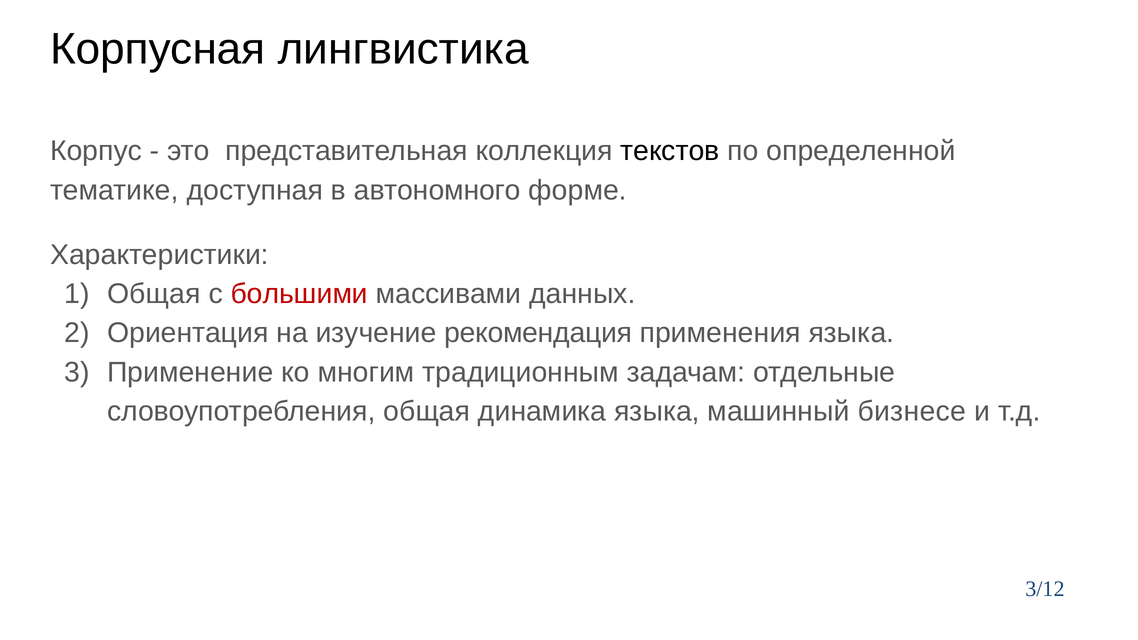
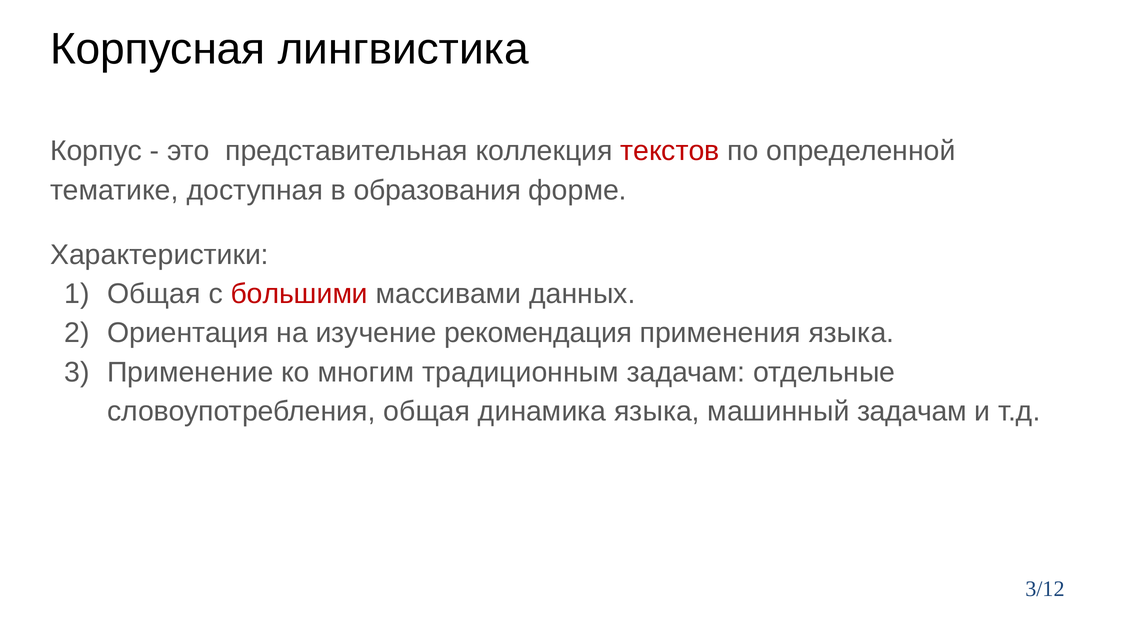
текстов colour: black -> red
автономного: автономного -> образования
машинный бизнесе: бизнесе -> задачам
